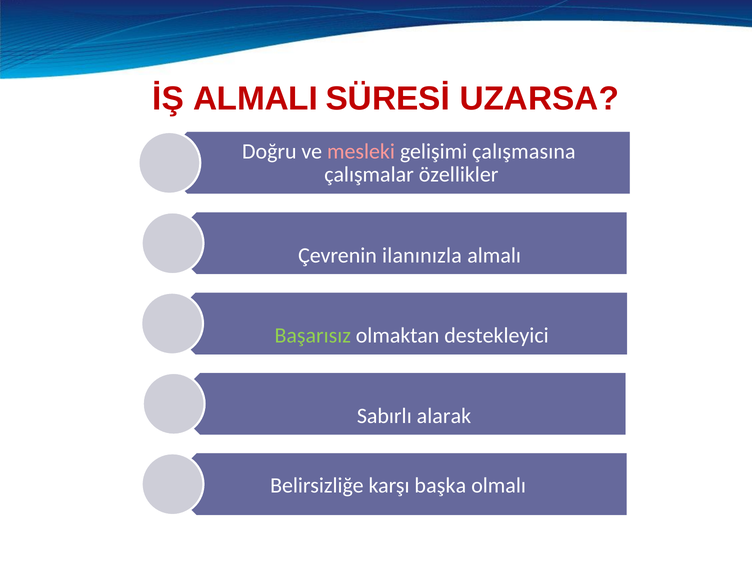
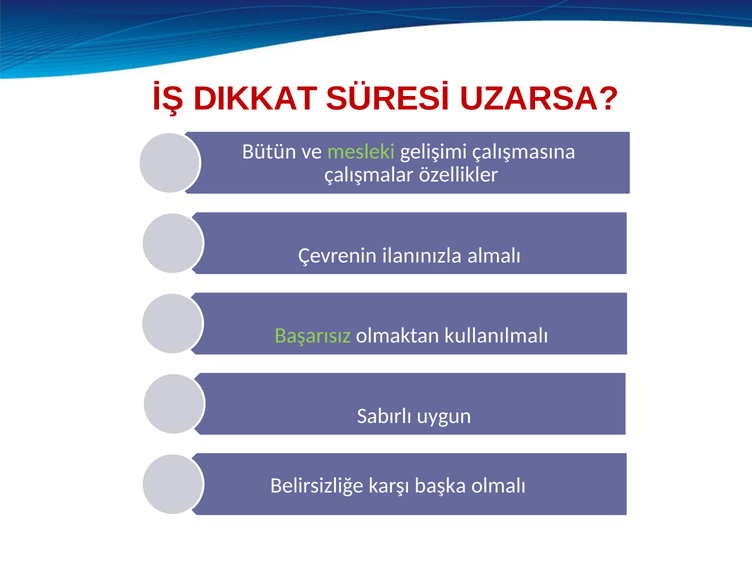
ALMALI: ALMALI -> DIKKAT
Doğru: Doğru -> Bütün
mesleki colour: pink -> light green
destekleyici: destekleyici -> kullanılmalı
alarak: alarak -> uygun
